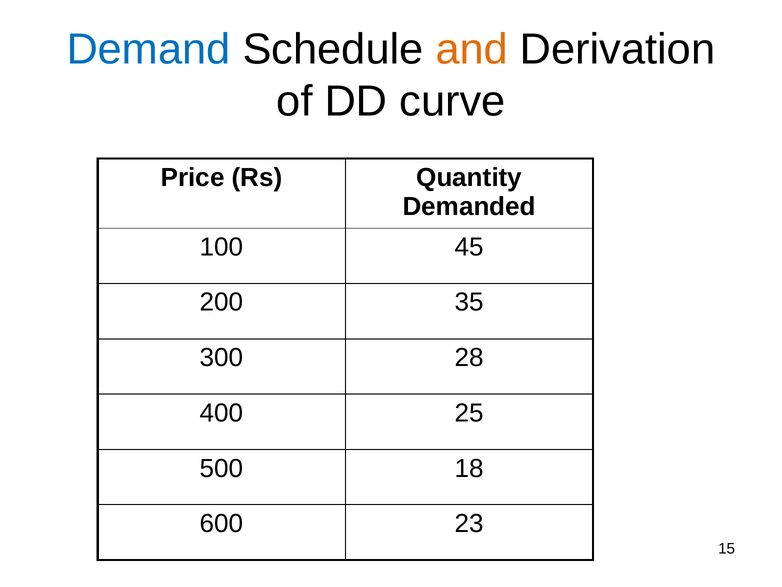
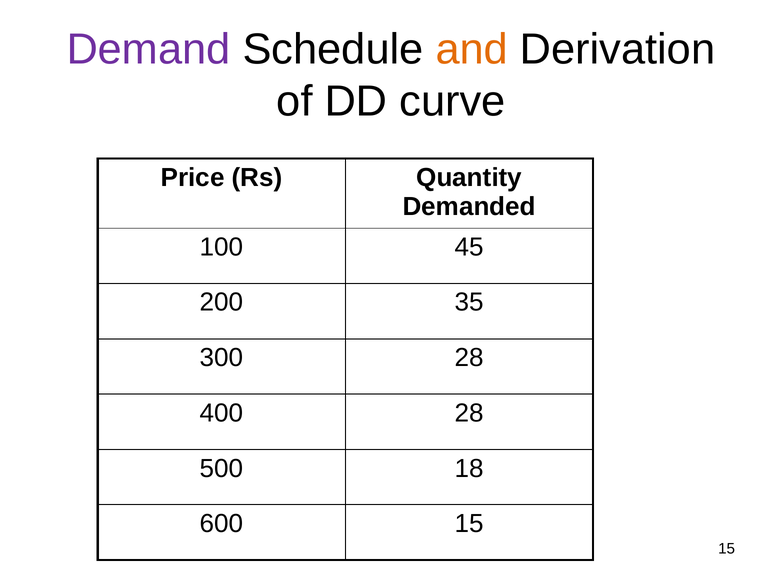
Demand colour: blue -> purple
400 25: 25 -> 28
600 23: 23 -> 15
